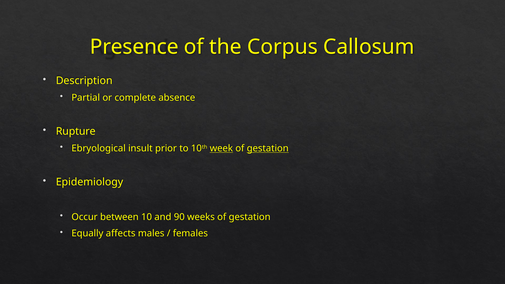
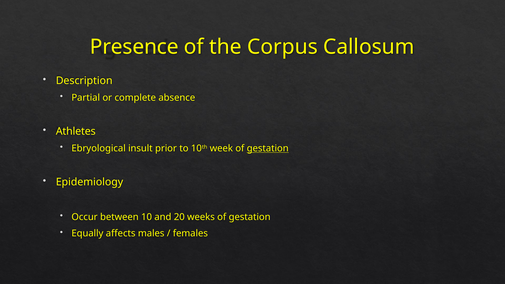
Rupture: Rupture -> Athletes
week underline: present -> none
90: 90 -> 20
